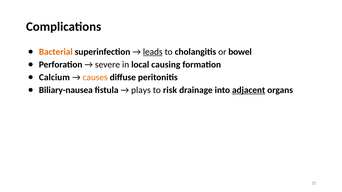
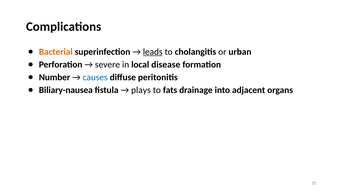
bowel: bowel -> urban
causing: causing -> disease
Calcium: Calcium -> Number
causes colour: orange -> blue
risk: risk -> fats
adjacent underline: present -> none
